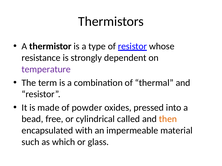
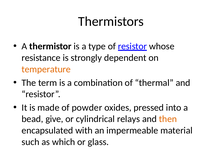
temperature colour: purple -> orange
free: free -> give
called: called -> relays
